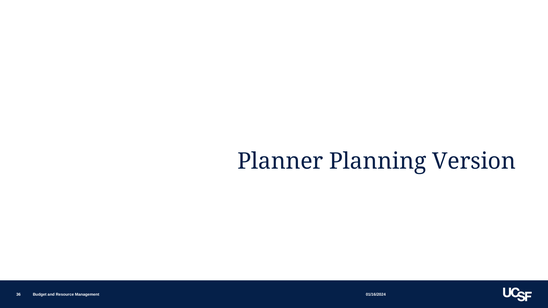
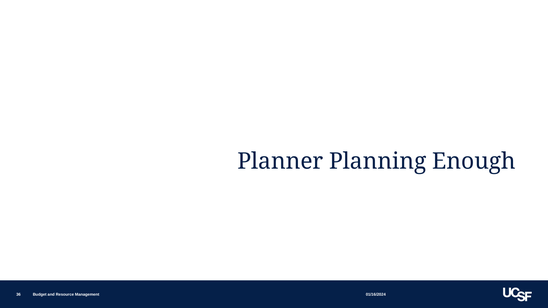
Version: Version -> Enough
